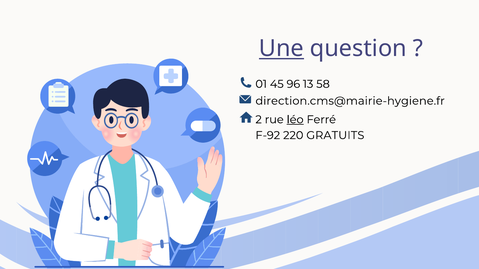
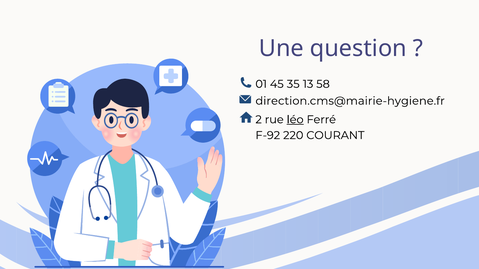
Une underline: present -> none
96: 96 -> 35
GRATUITS: GRATUITS -> COURANT
